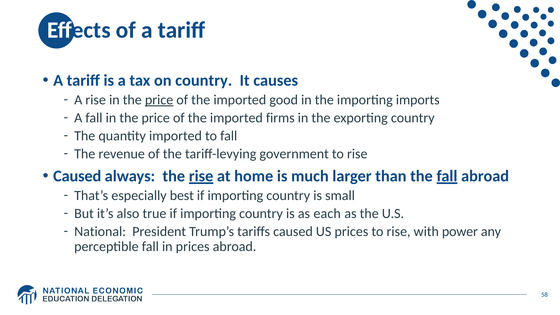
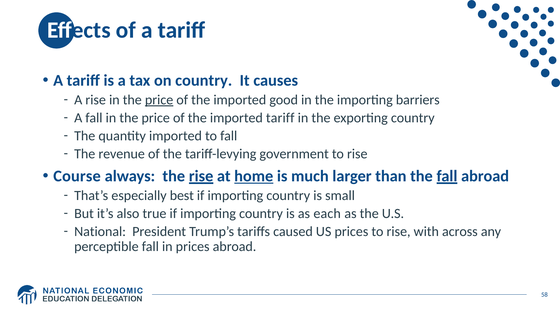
imports: imports -> barriers
imported firms: firms -> tariff
Caused at (77, 176): Caused -> Course
home underline: none -> present
power: power -> across
